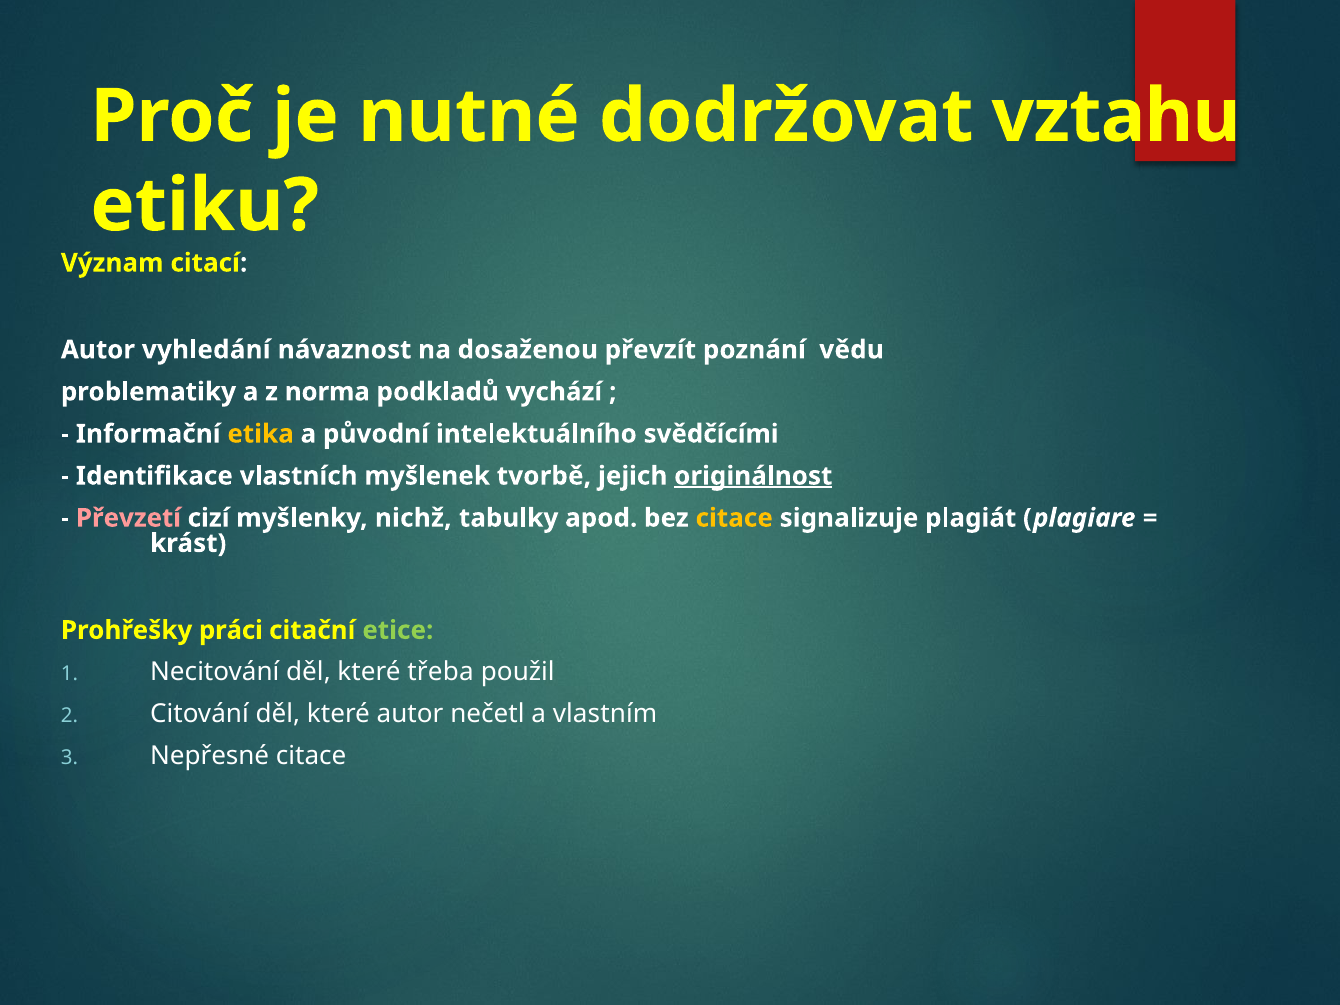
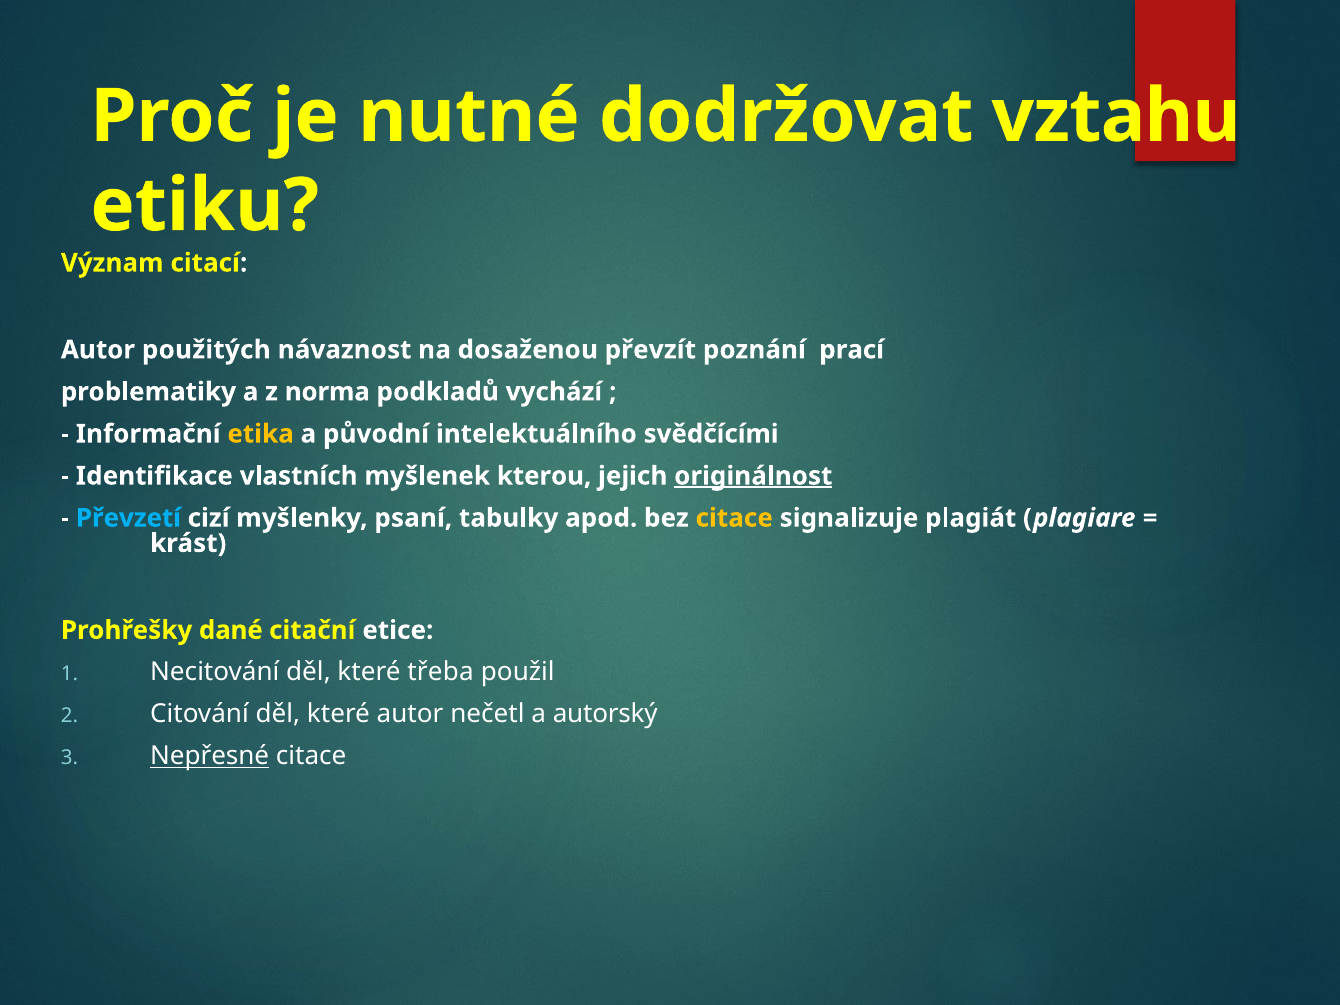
vyhledání: vyhledání -> použitých
vědu: vědu -> prací
tvorbě: tvorbě -> kterou
Převzetí colour: pink -> light blue
nichž: nichž -> psaní
práci: práci -> dané
etice colour: light green -> white
vlastním: vlastním -> autorský
Nepřesné underline: none -> present
